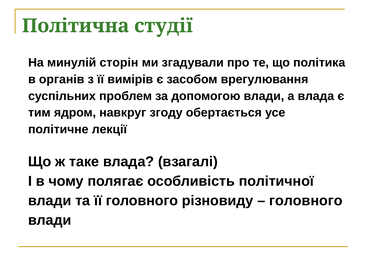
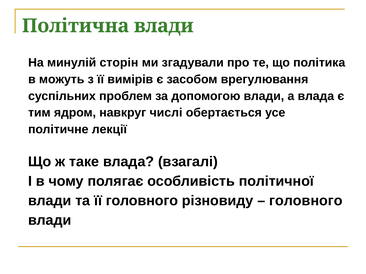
Політична студії: студії -> влади
органів: органів -> можуть
згоду: згоду -> числі
